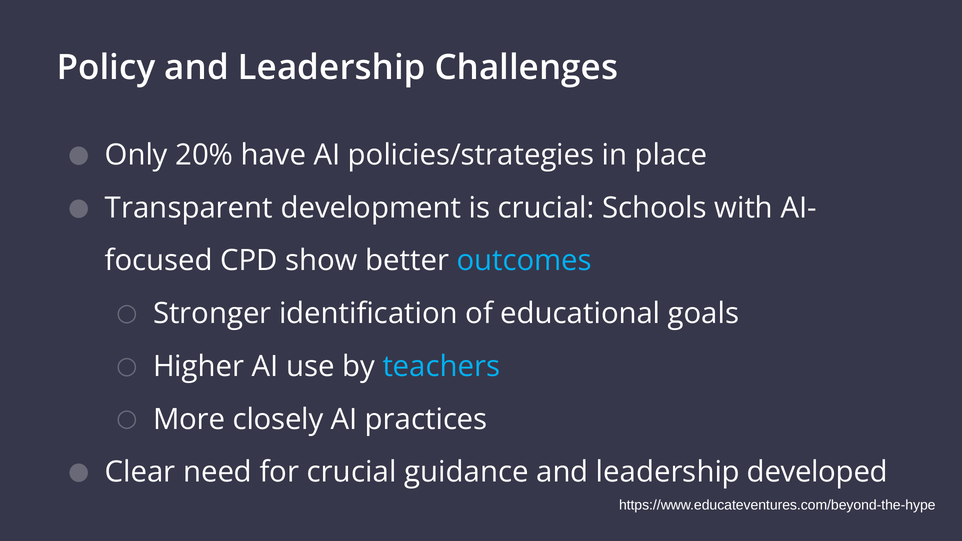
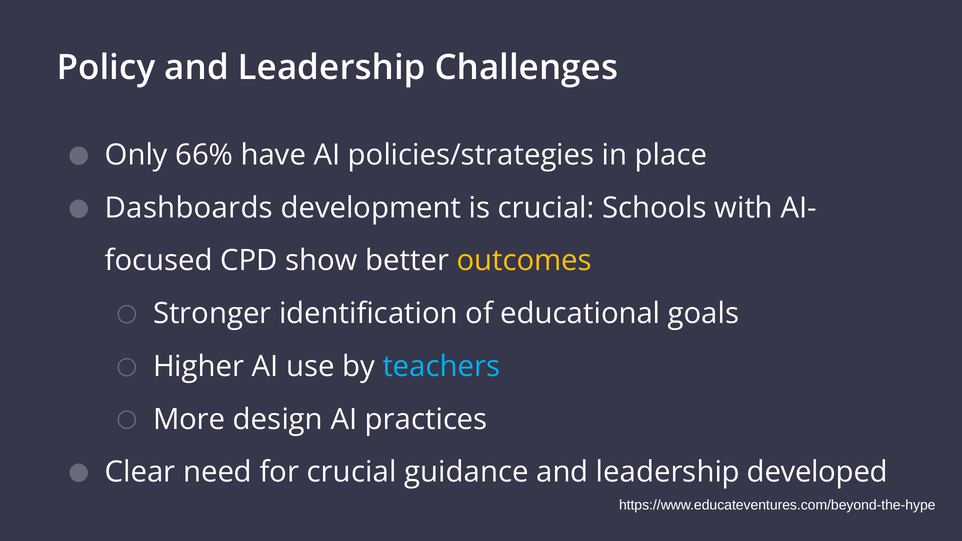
20%: 20% -> 66%
Transparent: Transparent -> Dashboards
outcomes colour: light blue -> yellow
closely: closely -> design
